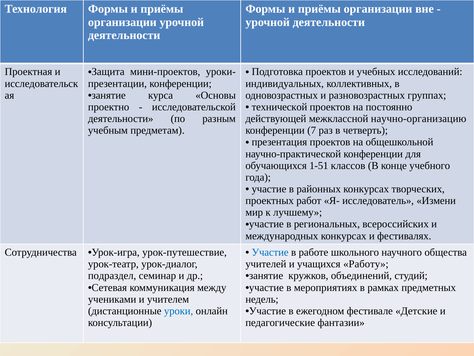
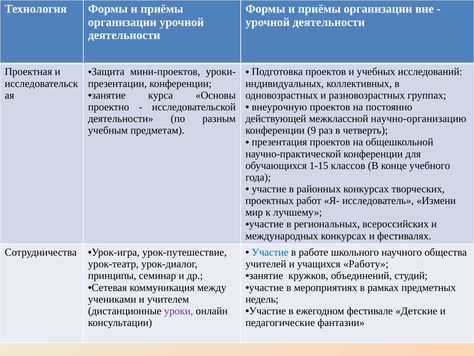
технической: технической -> внеурочную
7: 7 -> 9
1-51: 1-51 -> 1-15
подраздел: подраздел -> принципы
уроки colour: blue -> purple
